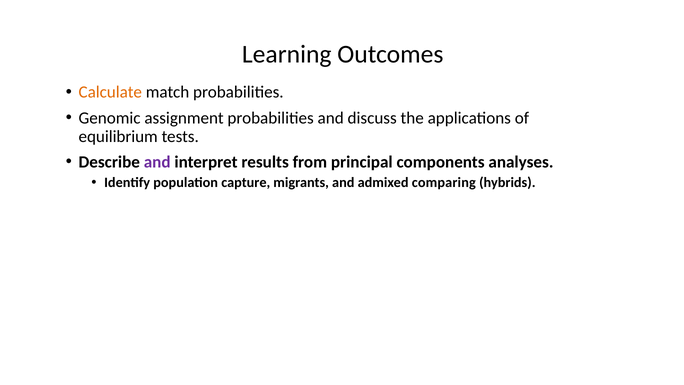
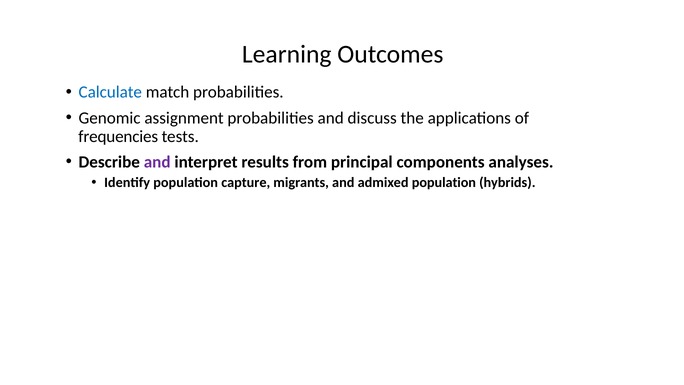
Calculate colour: orange -> blue
equilibrium: equilibrium -> frequencies
admixed comparing: comparing -> population
